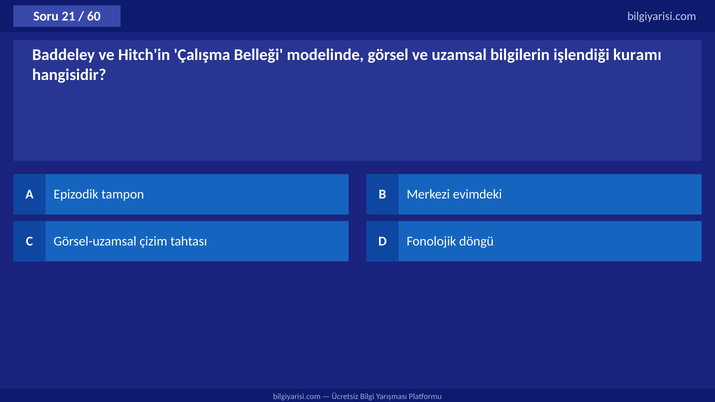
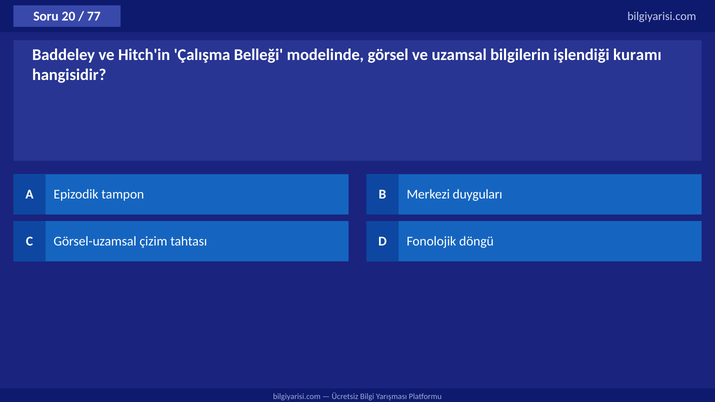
21: 21 -> 20
60: 60 -> 77
evimdeki: evimdeki -> duyguları
